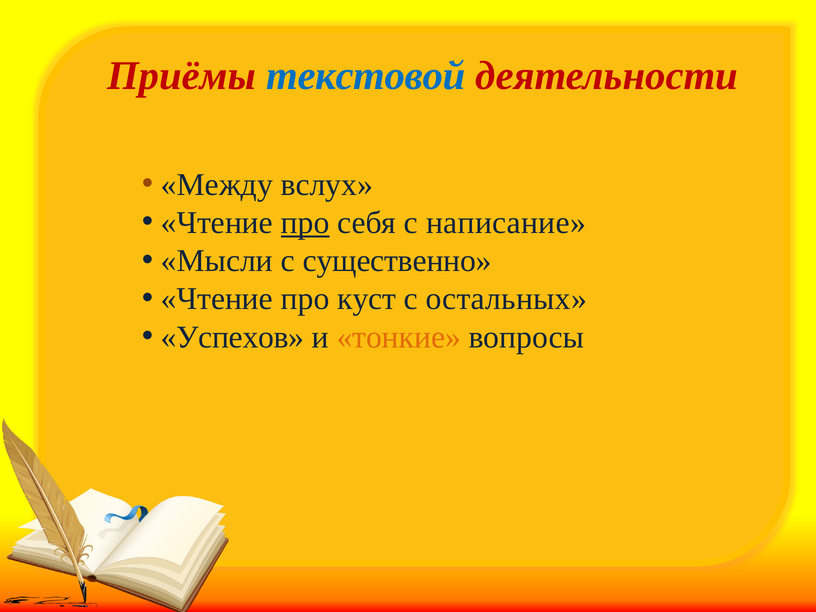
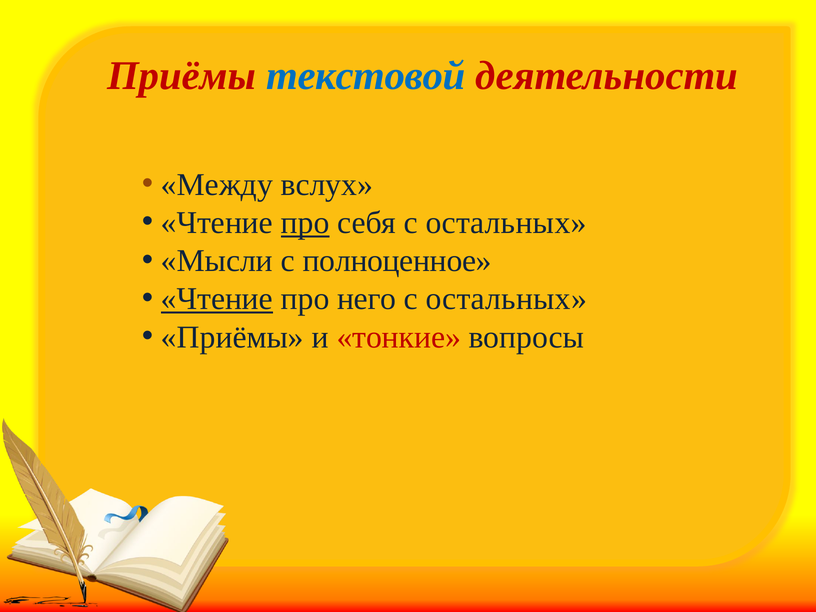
себя с написание: написание -> остальных
существенно: существенно -> полноценное
Чтение at (217, 299) underline: none -> present
куст: куст -> него
Успехов at (232, 337): Успехов -> Приёмы
тонкие colour: orange -> red
